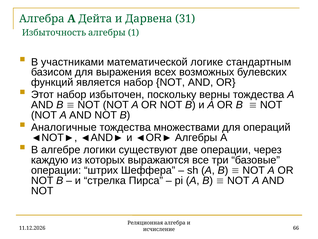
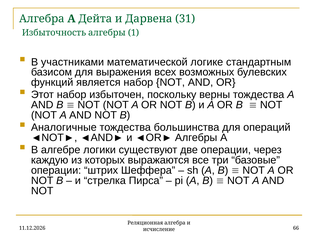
множествами: множествами -> большинства
